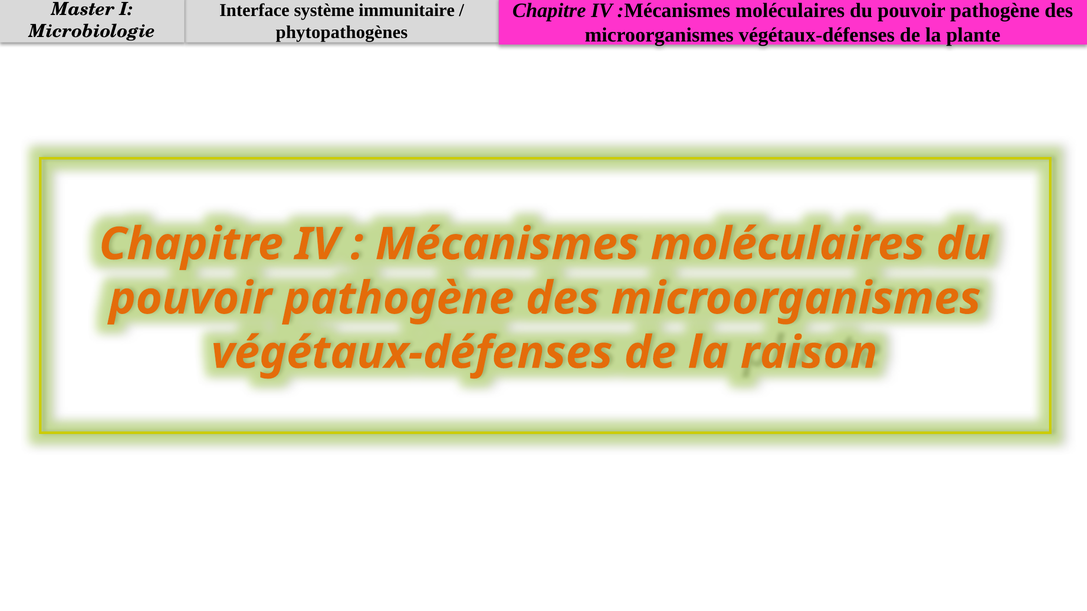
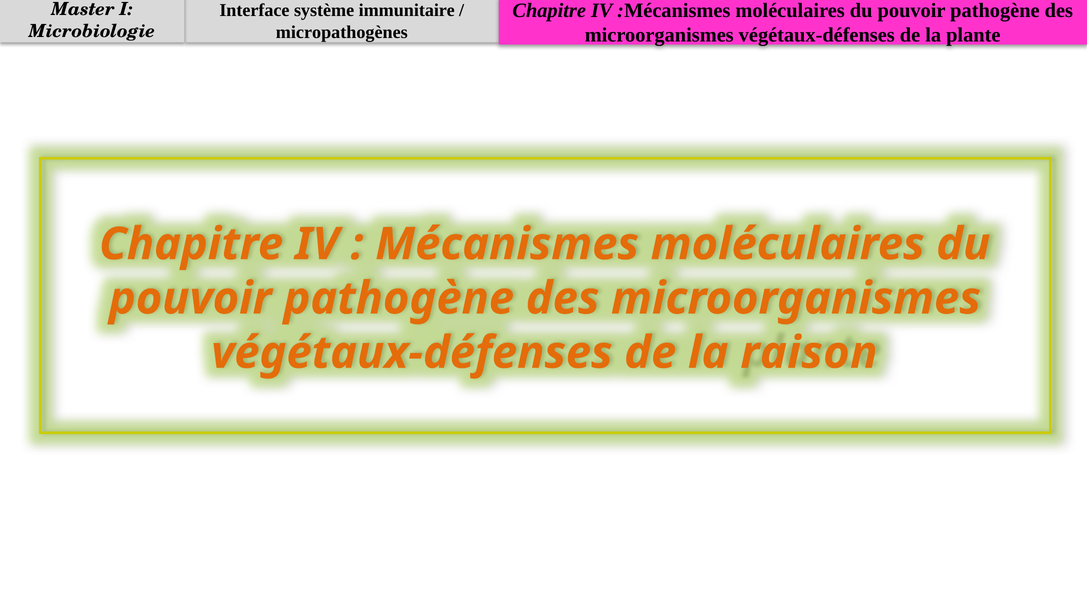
phytopathogènes: phytopathogènes -> micropathogènes
